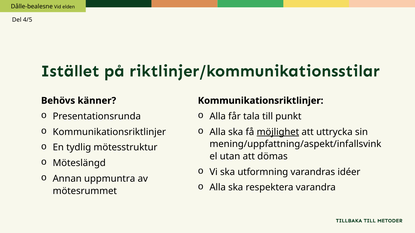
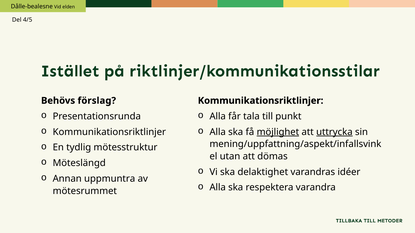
känner: känner -> förslag
uttrycka underline: none -> present
utformning: utformning -> delaktighet
